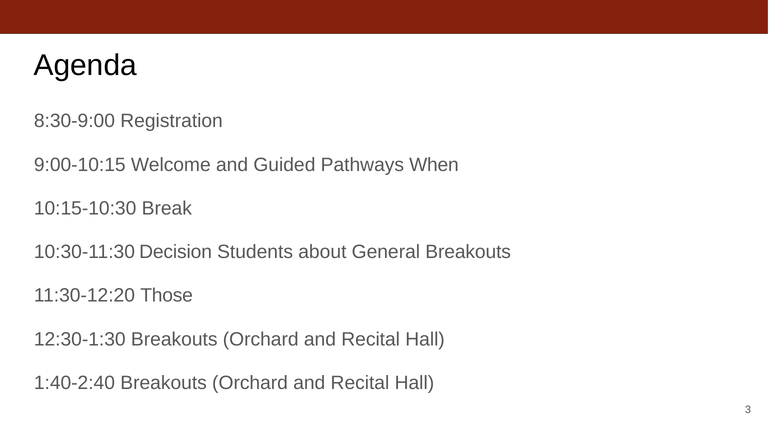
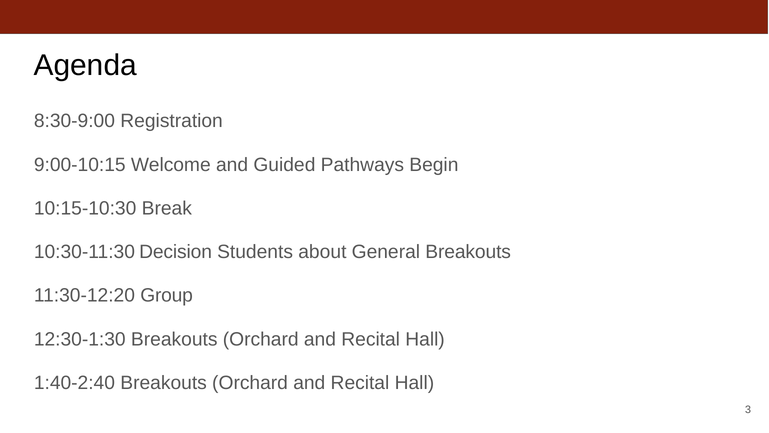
When: When -> Begin
Those: Those -> Group
